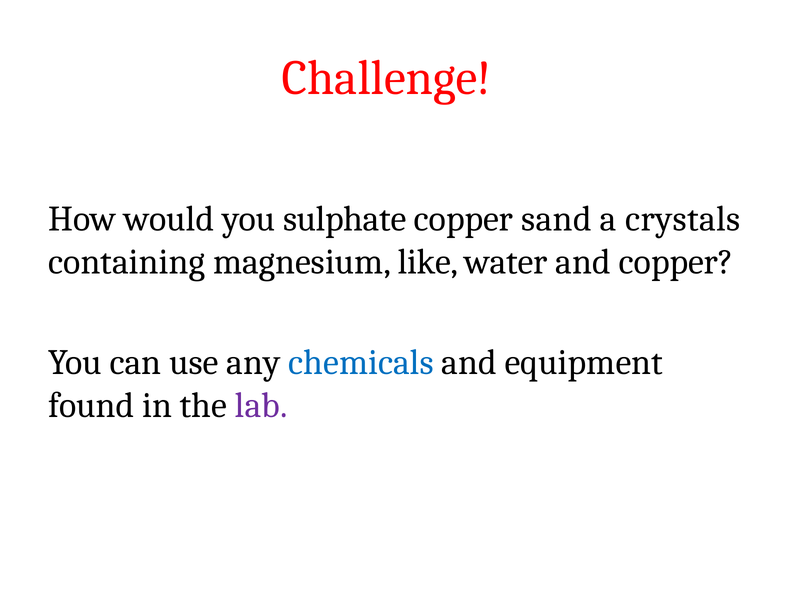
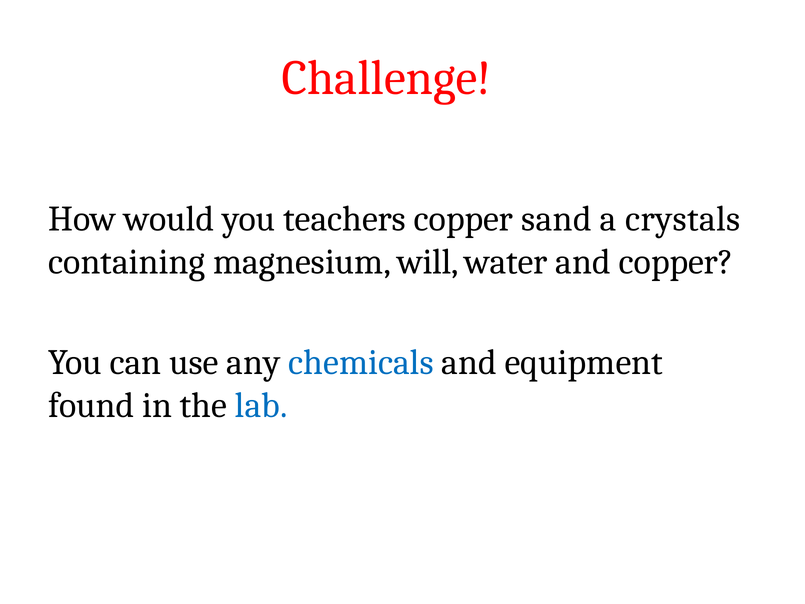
sulphate: sulphate -> teachers
like: like -> will
lab colour: purple -> blue
